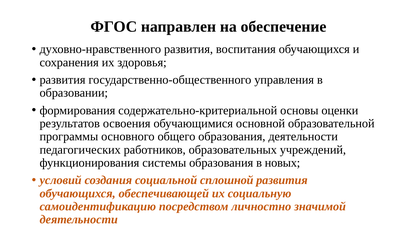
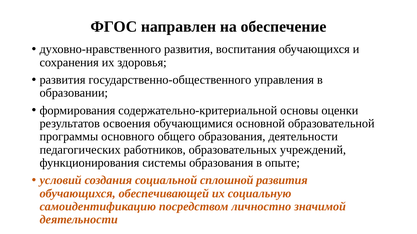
новых: новых -> опыте
